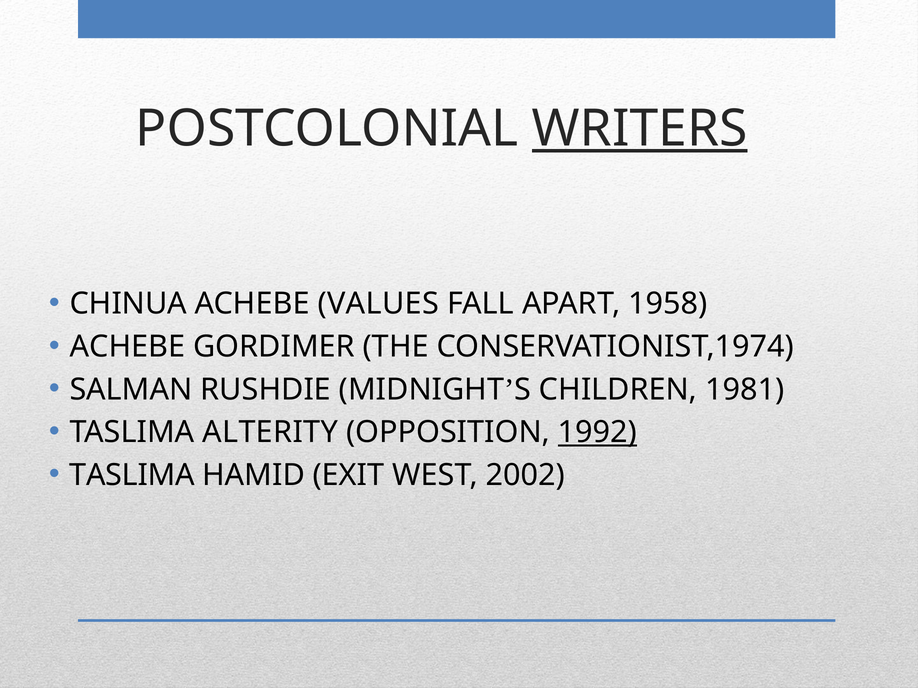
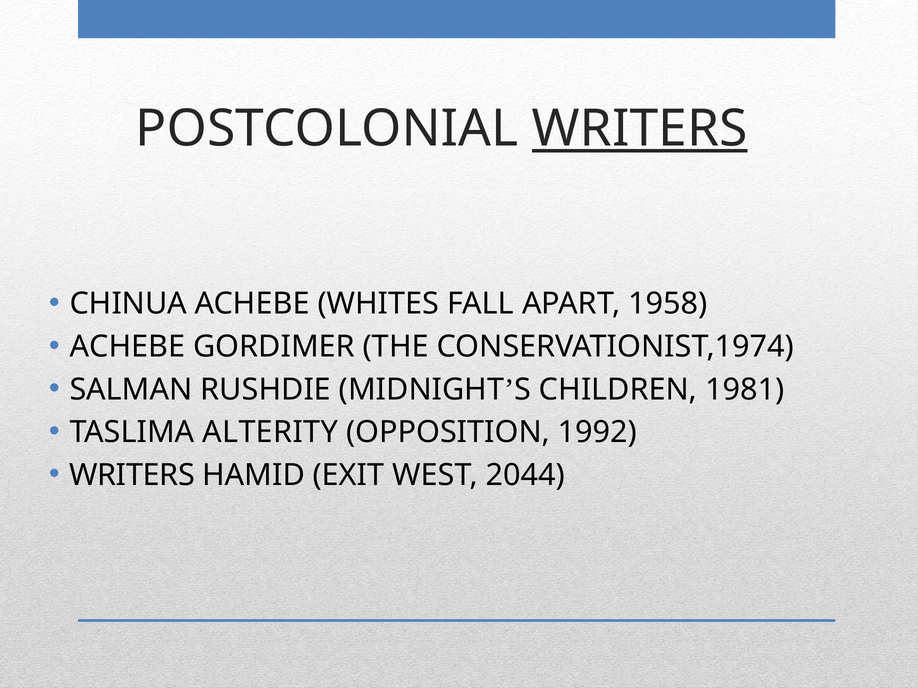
VALUES: VALUES -> WHITES
1992 underline: present -> none
TASLIMA at (132, 475): TASLIMA -> WRITERS
2002: 2002 -> 2044
